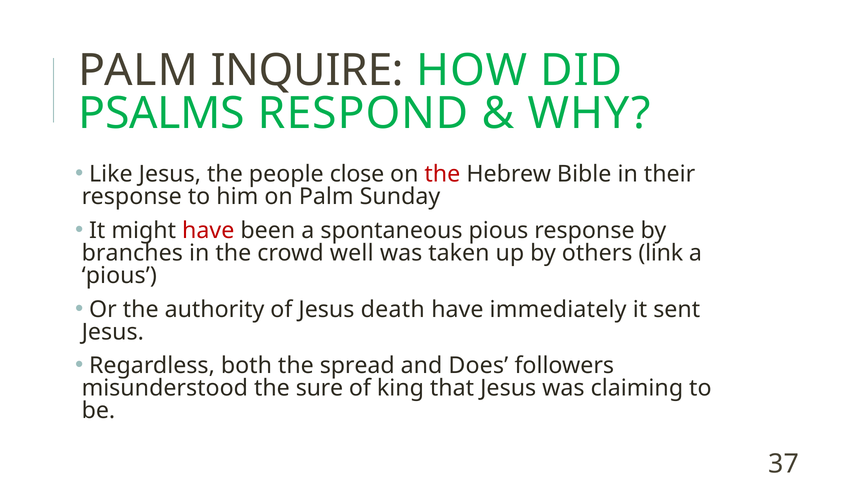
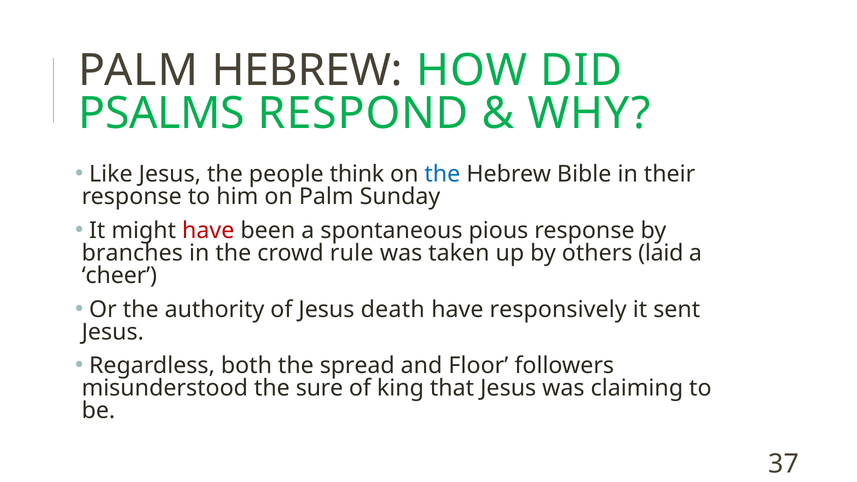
PALM INQUIRE: INQUIRE -> HEBREW
close: close -> think
the at (442, 174) colour: red -> blue
well: well -> rule
link: link -> laid
pious at (119, 276): pious -> cheer
immediately: immediately -> responsively
Does: Does -> Floor
